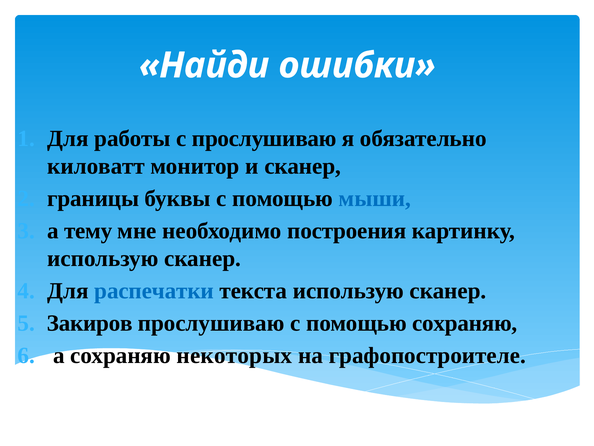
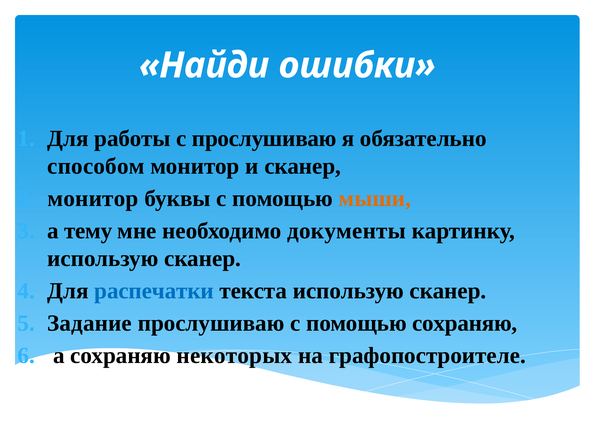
киловатт: киловатт -> способом
границы at (93, 198): границы -> монитор
мыши colour: blue -> orange
построения: построения -> документы
Закиров: Закиров -> Задание
